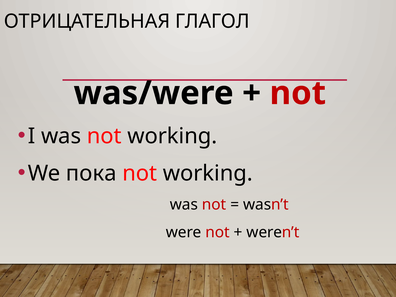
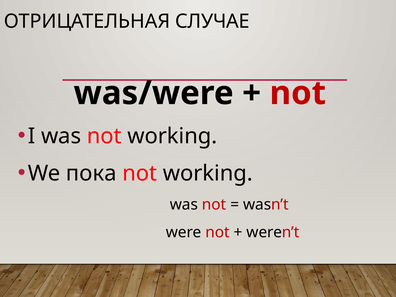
ГЛАГОЛ: ГЛАГОЛ -> СЛУЧАЕ
